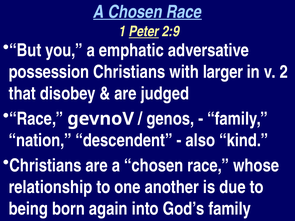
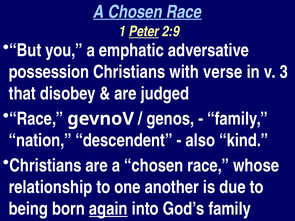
larger: larger -> verse
2: 2 -> 3
again underline: none -> present
